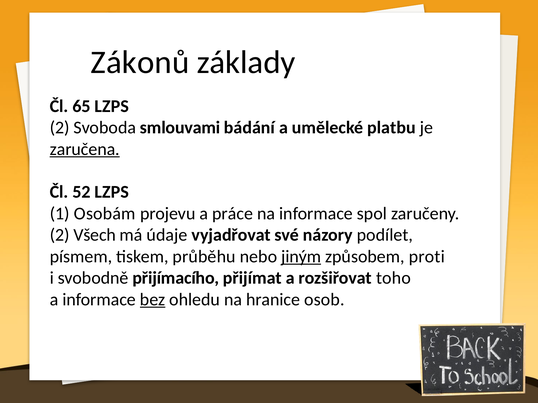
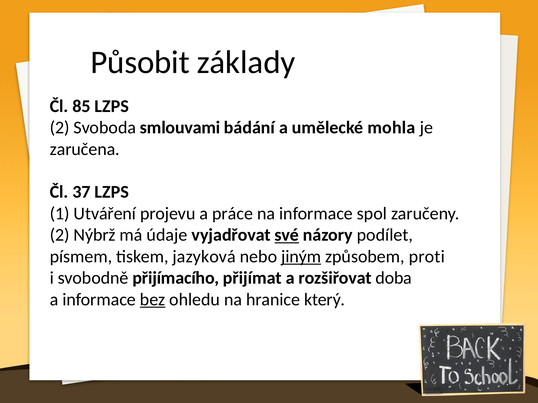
Zákonů: Zákonů -> Působit
65: 65 -> 85
platbu: platbu -> mohla
zaručena underline: present -> none
52: 52 -> 37
Osobám: Osobám -> Utváření
Všech: Všech -> Nýbrž
své underline: none -> present
průběhu: průběhu -> jazyková
toho: toho -> doba
osob: osob -> který
